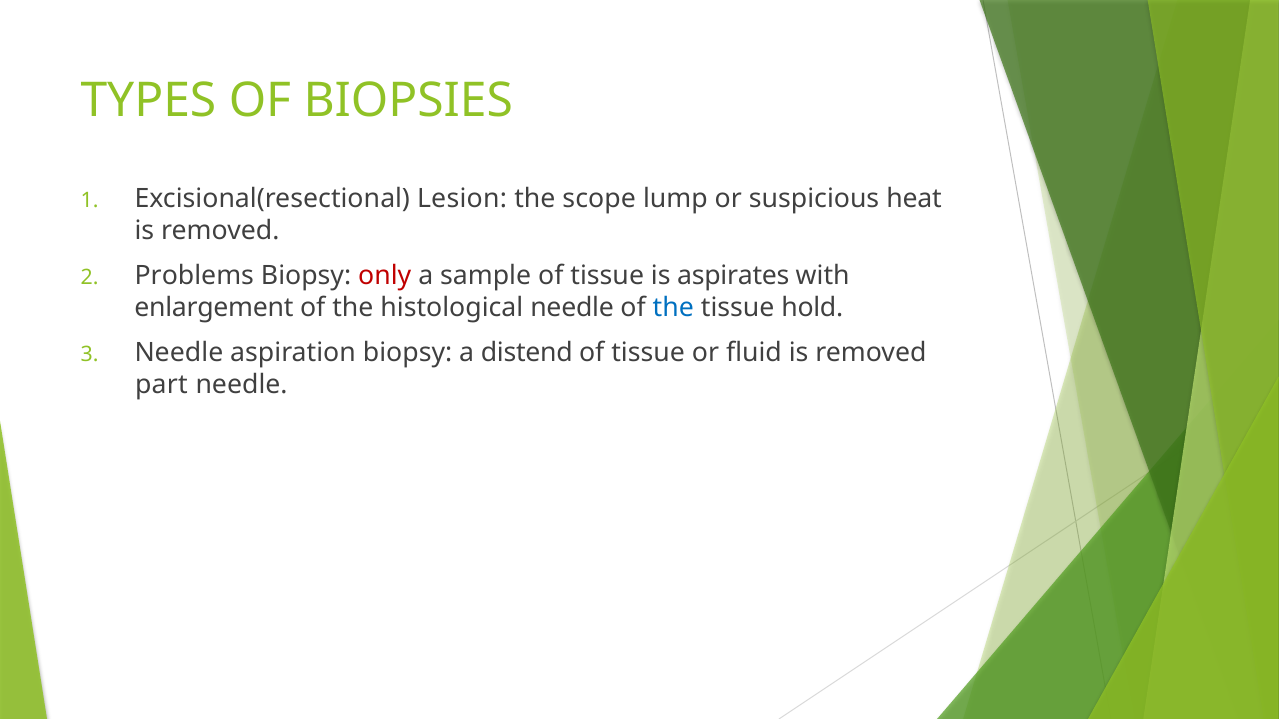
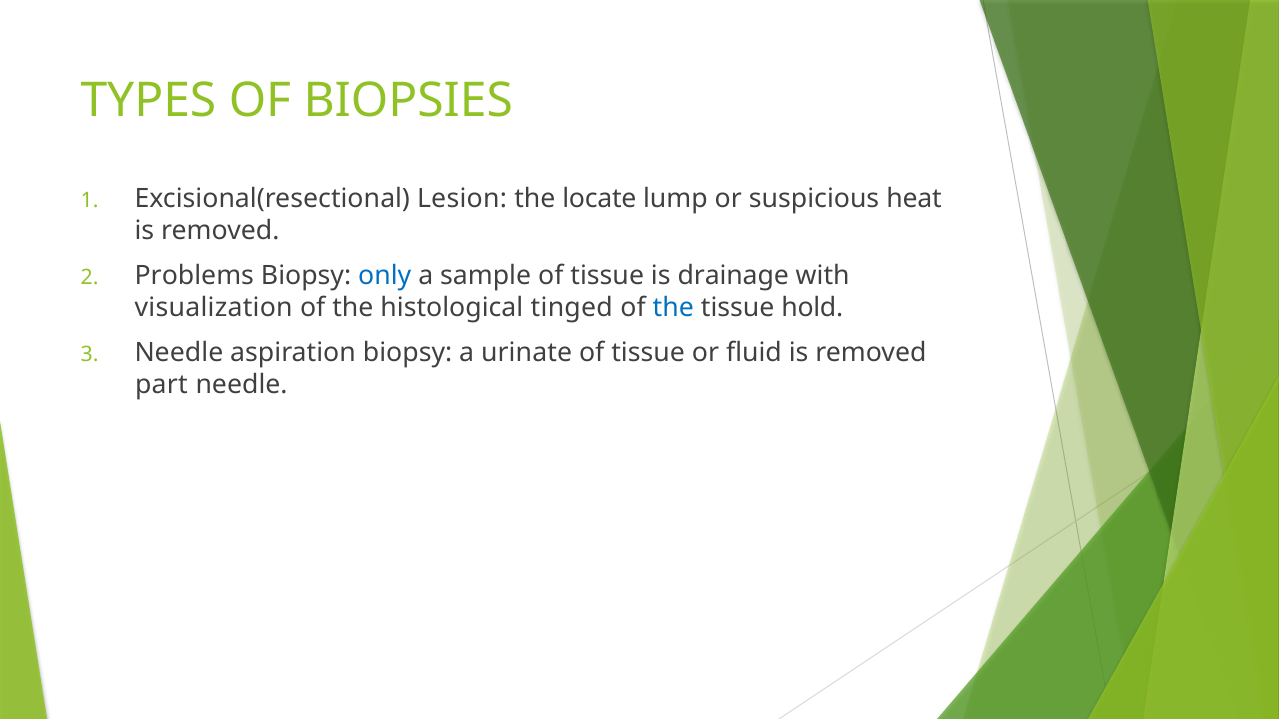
scope: scope -> locate
only colour: red -> blue
aspirates: aspirates -> drainage
enlargement: enlargement -> visualization
histological needle: needle -> tinged
distend: distend -> urinate
